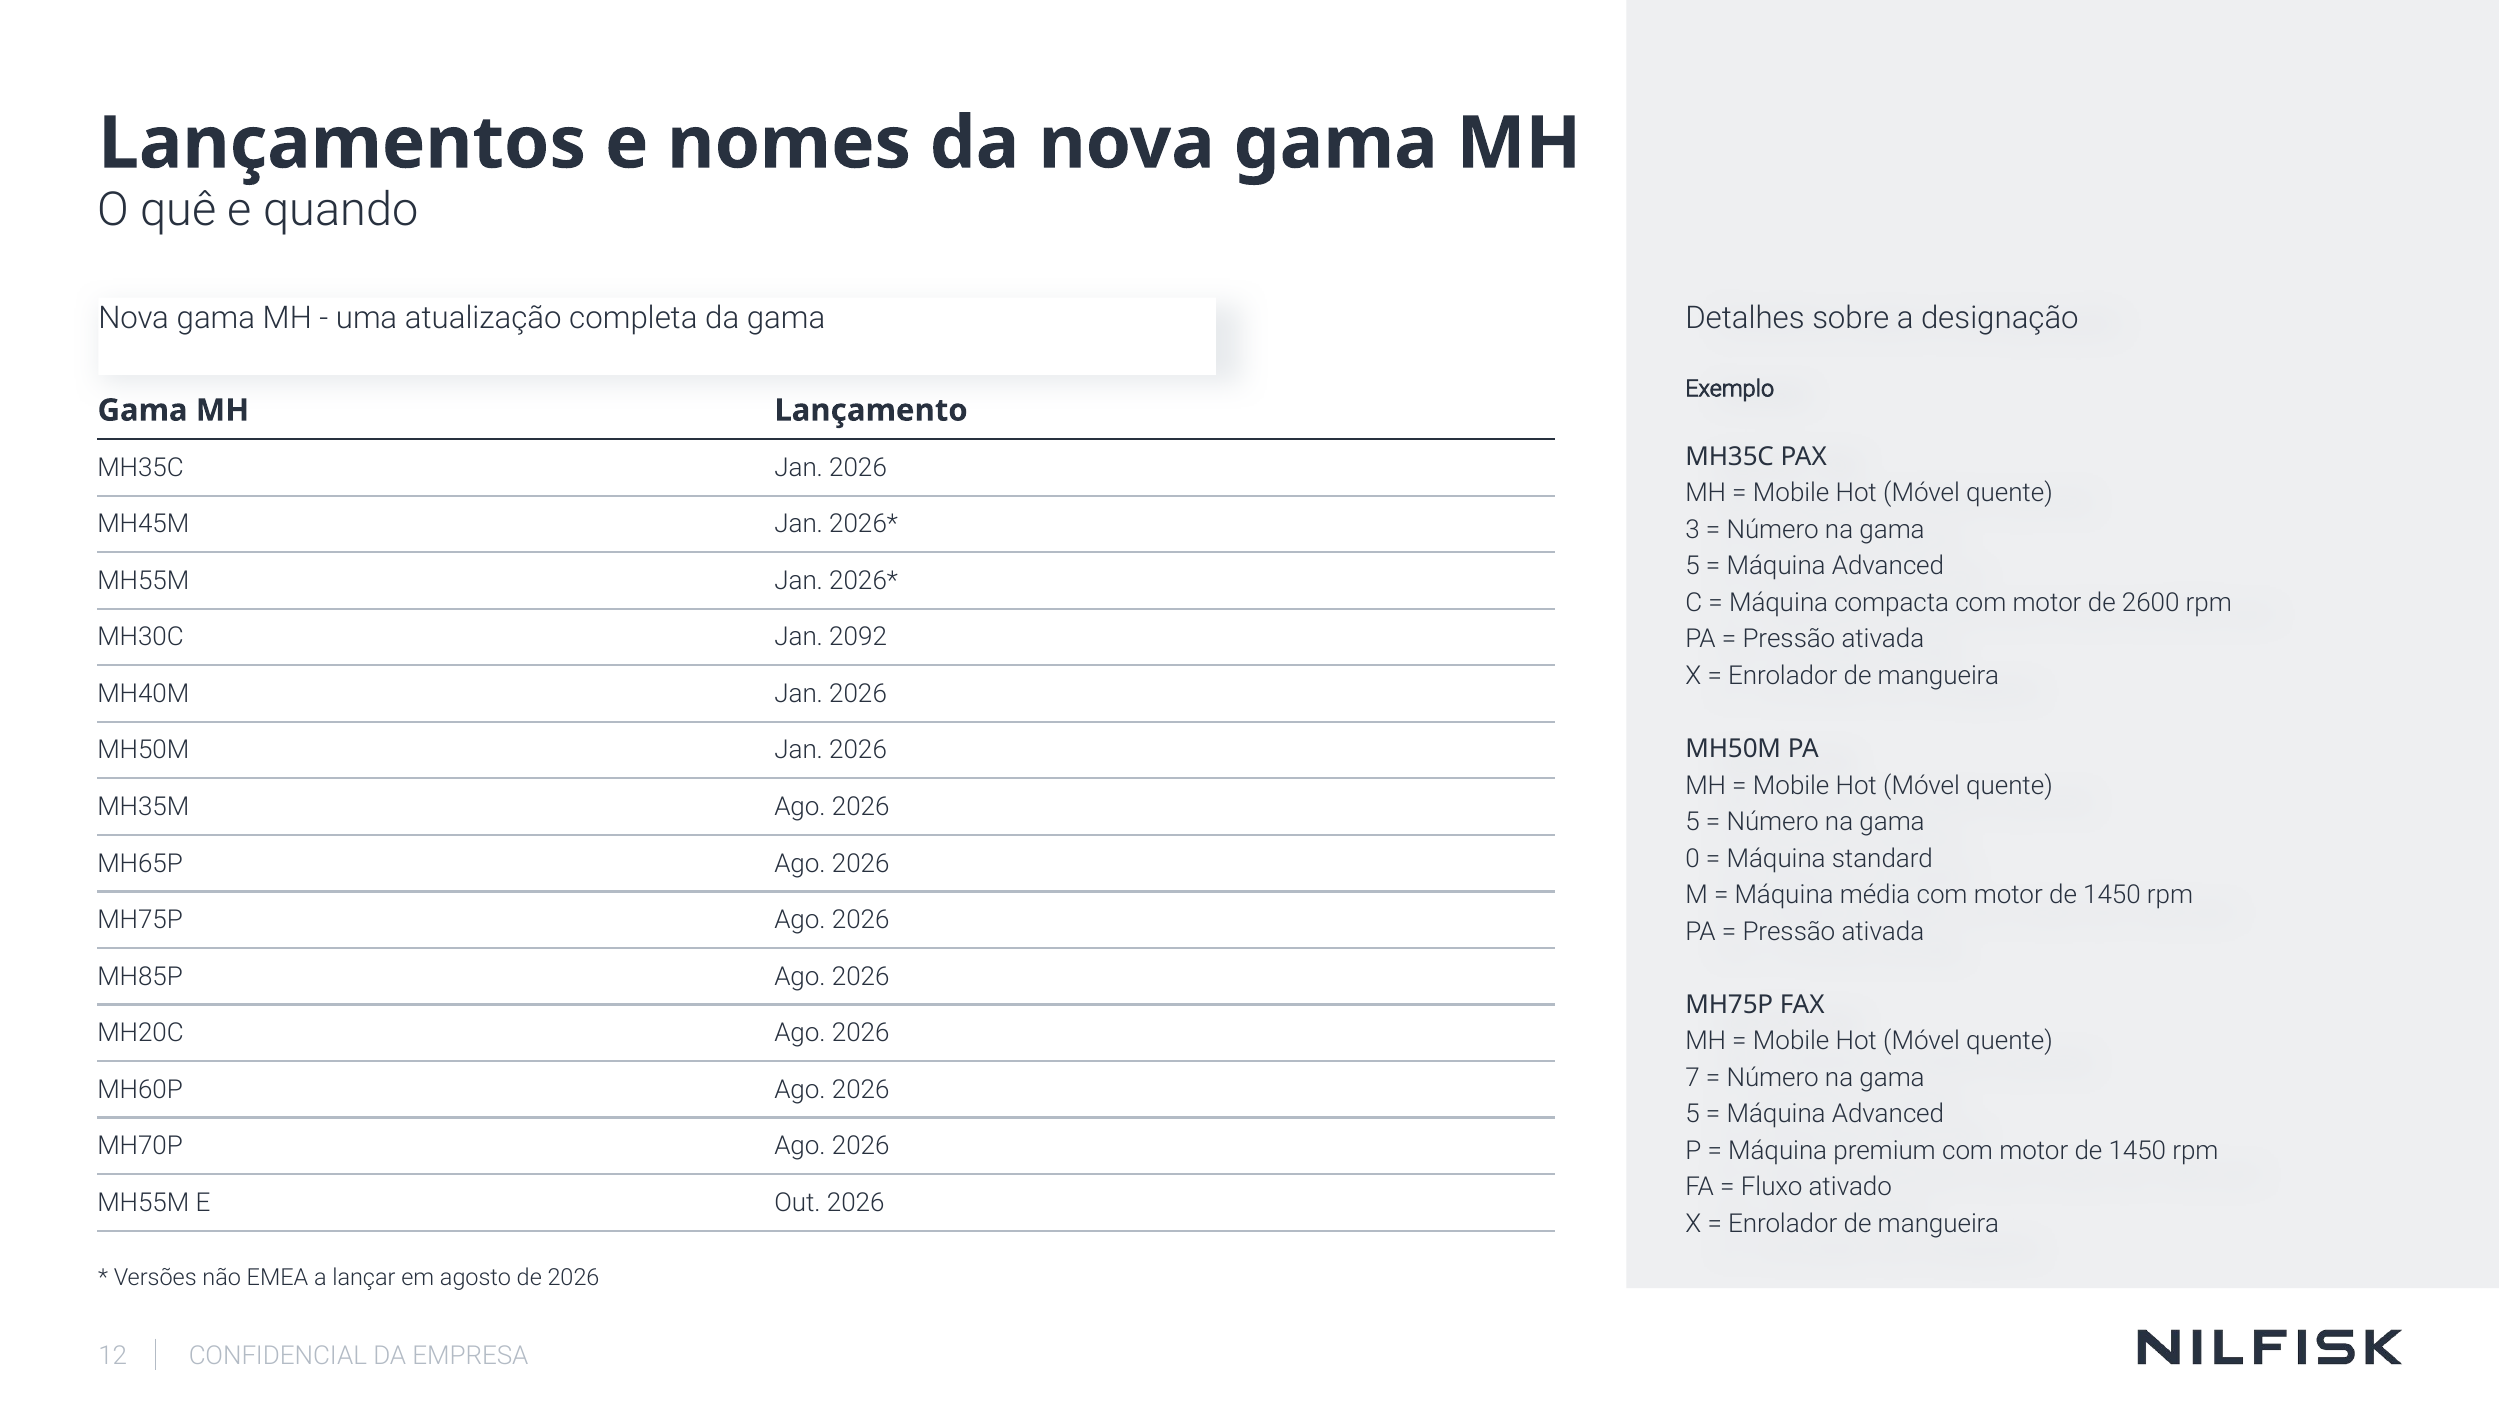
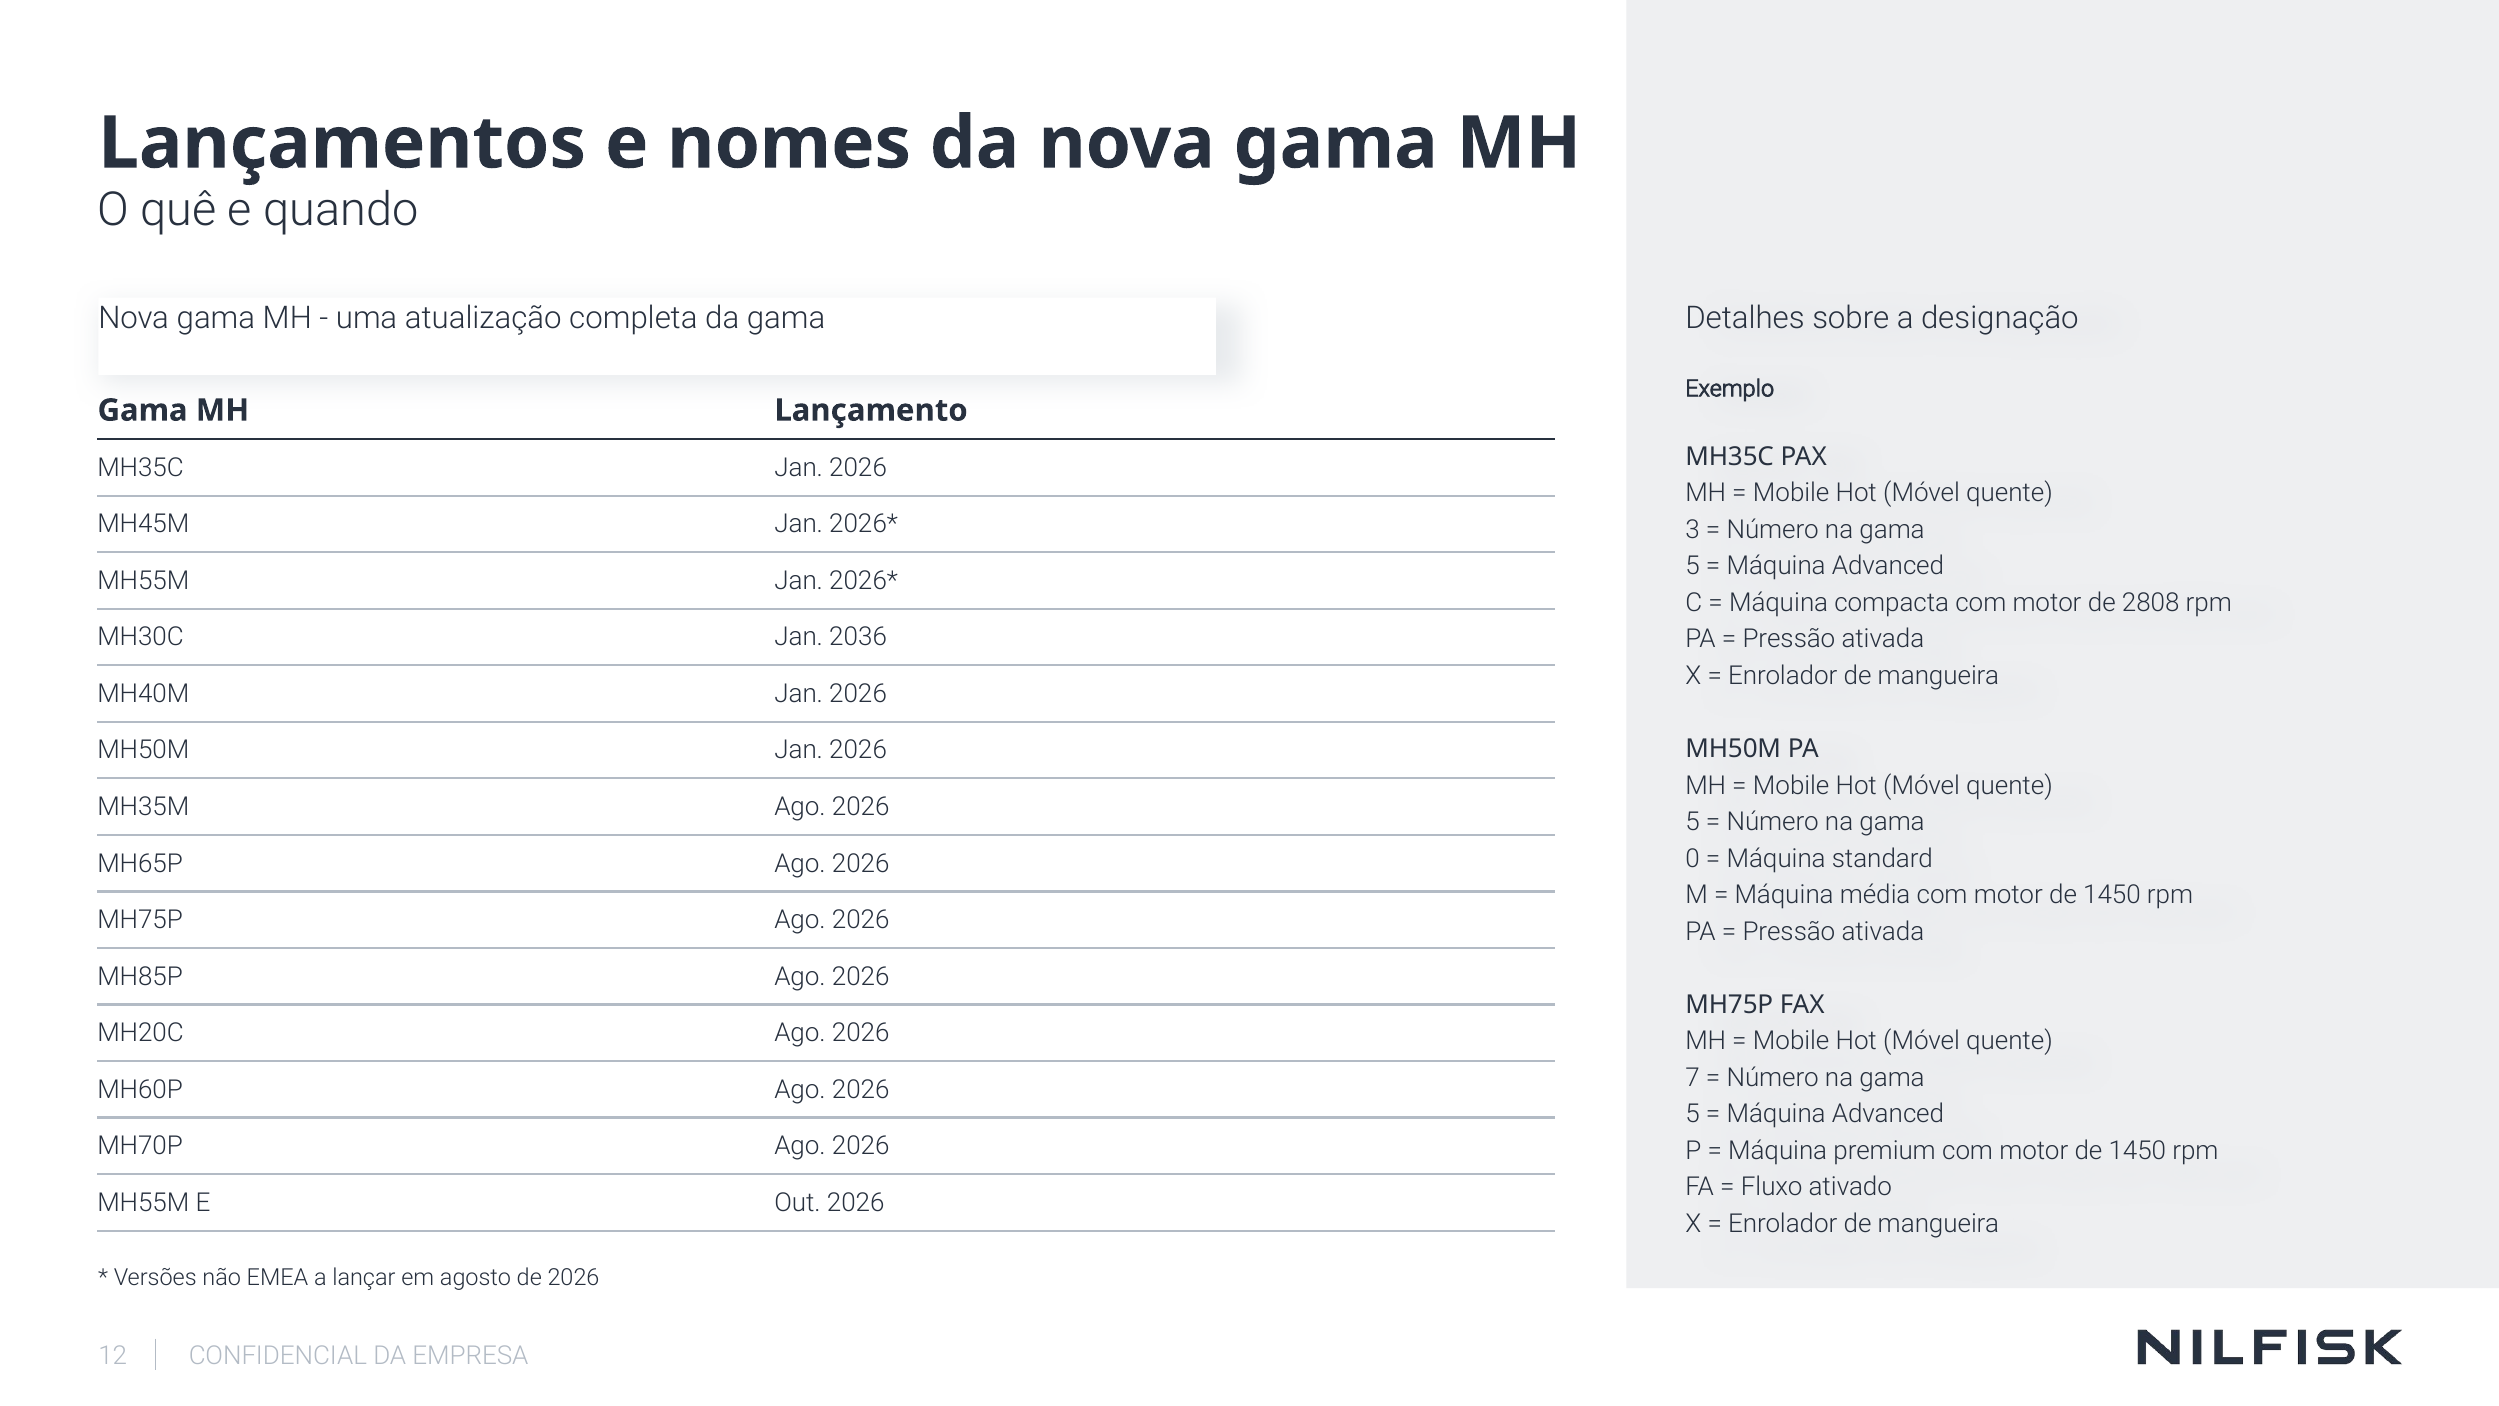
2600: 2600 -> 2808
2092: 2092 -> 2036
